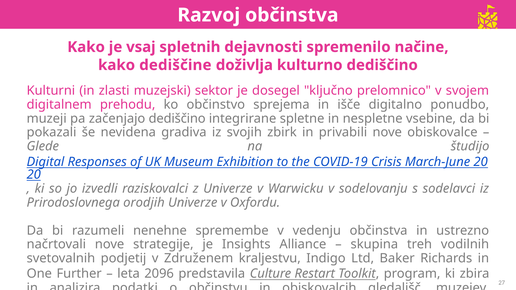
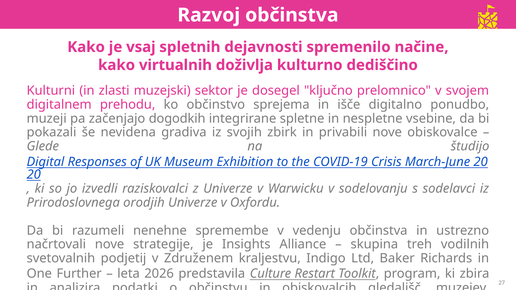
dediščine: dediščine -> virtualnih
začenjajo dediščino: dediščino -> dogodkih
2096: 2096 -> 2026
